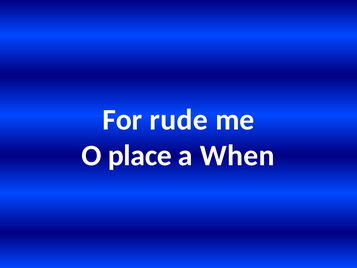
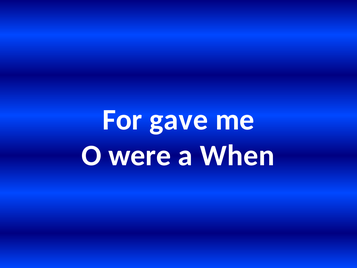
rude: rude -> gave
place: place -> were
